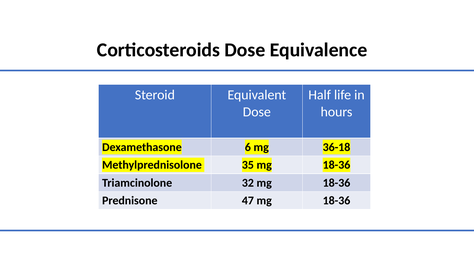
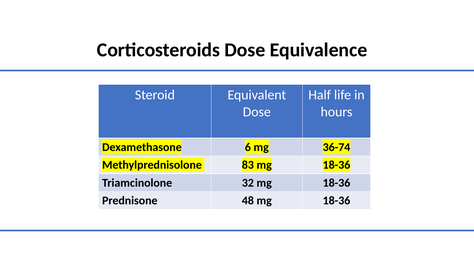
36-18: 36-18 -> 36-74
35: 35 -> 83
47: 47 -> 48
